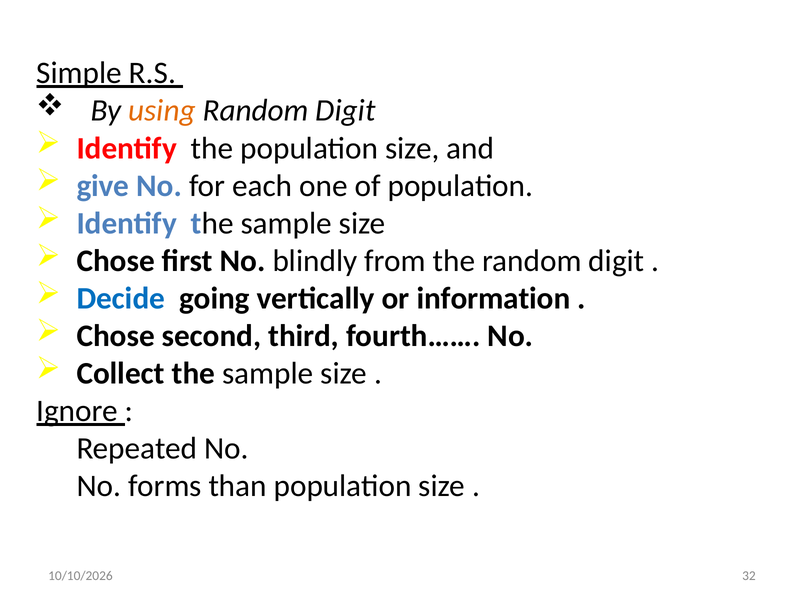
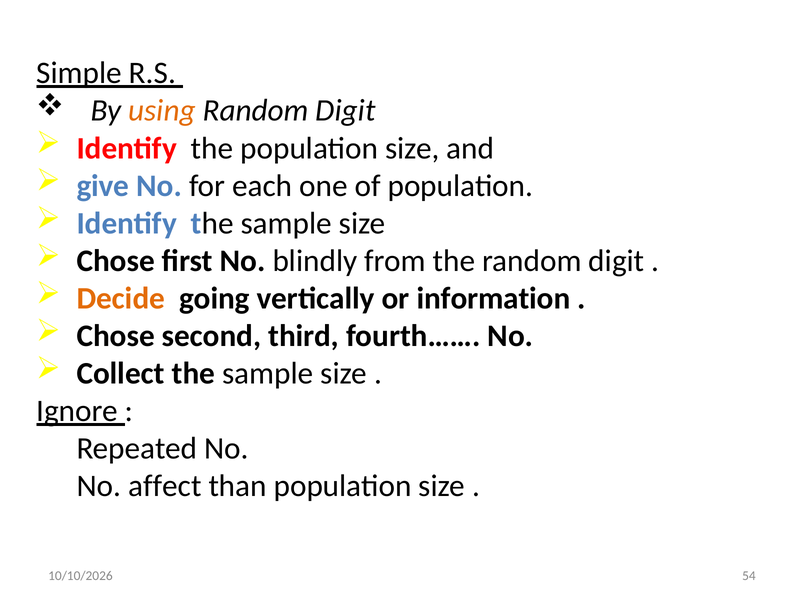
Decide colour: blue -> orange
forms: forms -> affect
32: 32 -> 54
